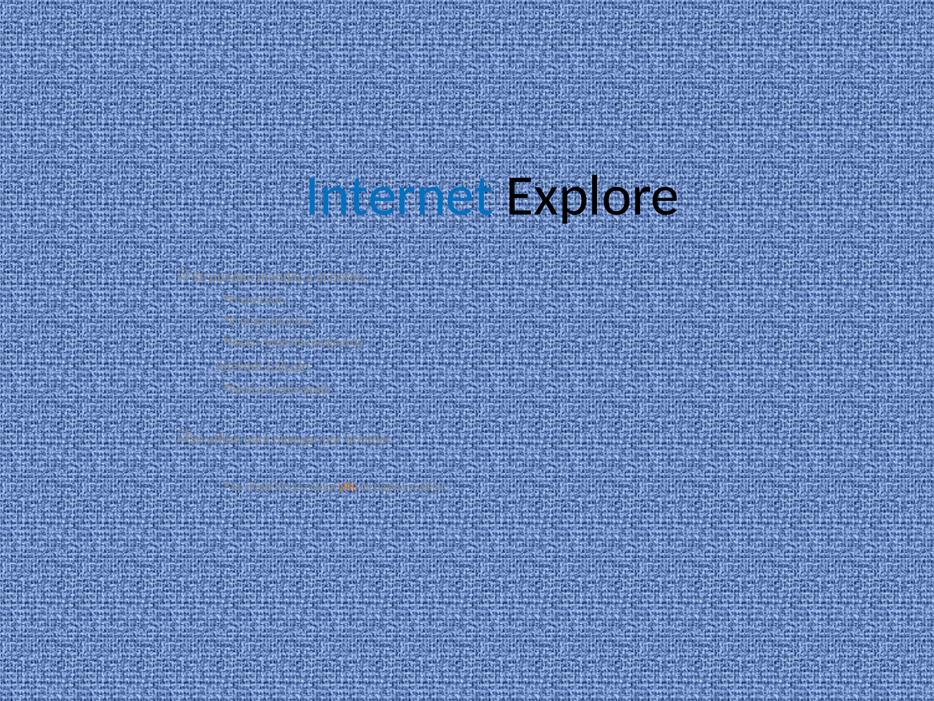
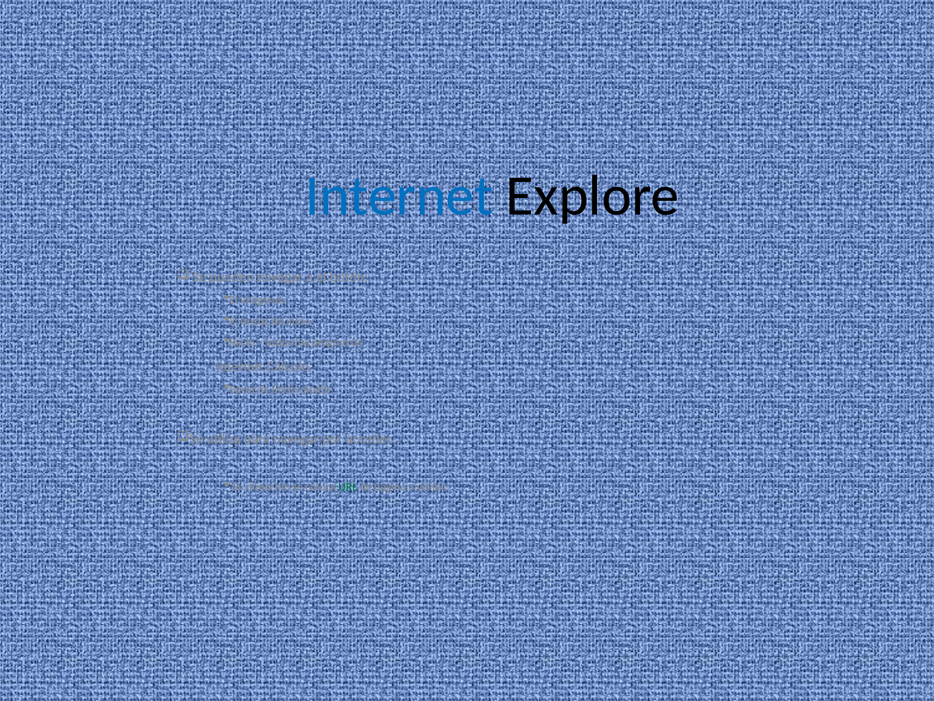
pueden mandar: mandar -> navegar
dirección at (263, 300): dirección -> imágenes
utiliza at (255, 321): utiliza -> textos
URL colour: orange -> green
